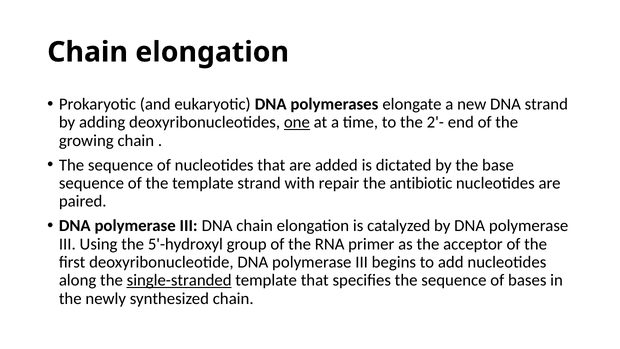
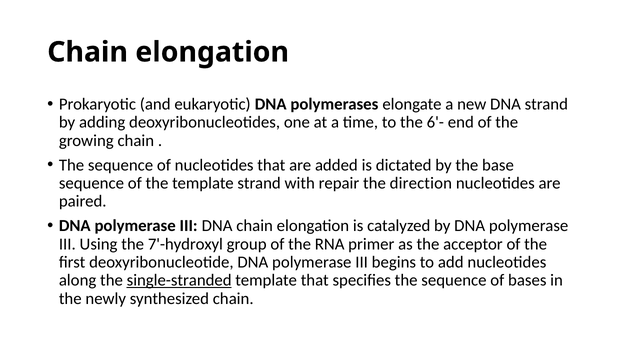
one underline: present -> none
2'-: 2'- -> 6'-
antibiotic: antibiotic -> direction
5'-hydroxyl: 5'-hydroxyl -> 7'-hydroxyl
